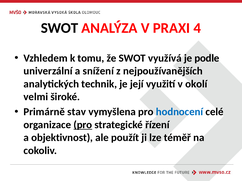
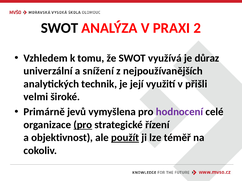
4: 4 -> 2
podle: podle -> důraz
okolí: okolí -> přišli
stav: stav -> jevů
hodnocení colour: blue -> purple
použít underline: none -> present
